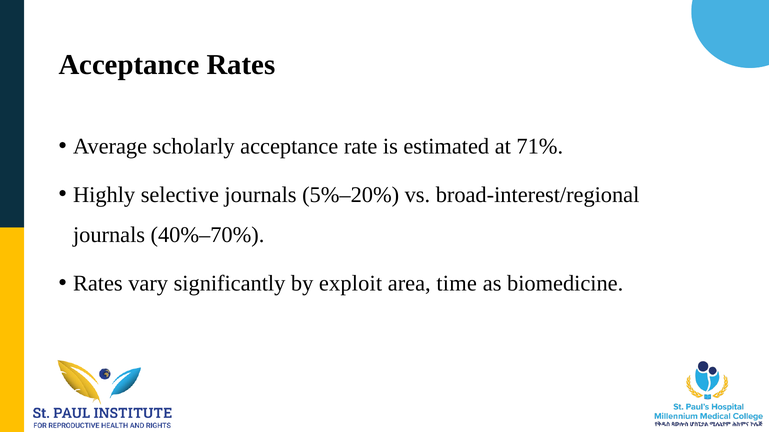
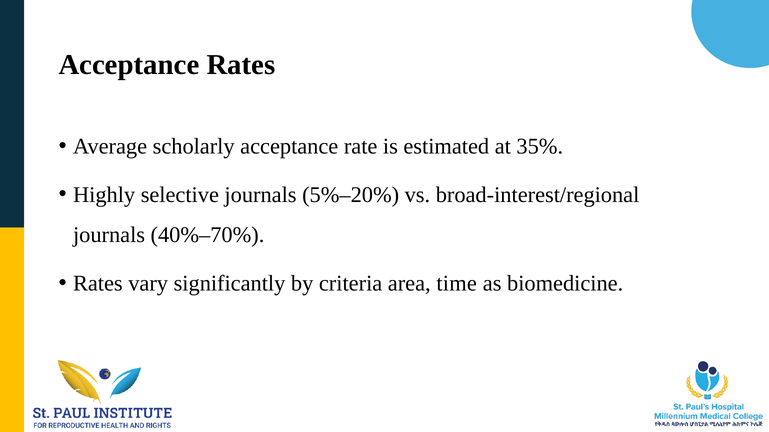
71%: 71% -> 35%
exploit: exploit -> criteria
